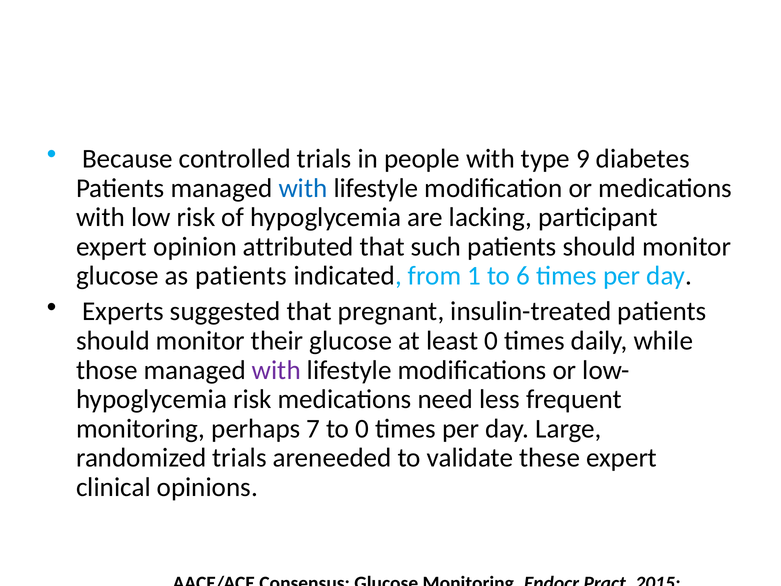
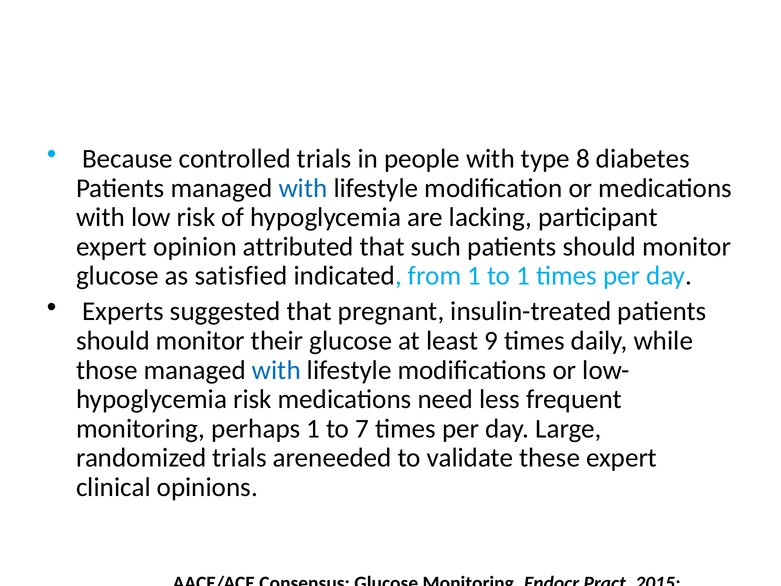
9: 9 -> 8
as patients: patients -> satisfied
to 6: 6 -> 1
least 0: 0 -> 9
with at (276, 370) colour: purple -> blue
perhaps 7: 7 -> 1
to 0: 0 -> 7
